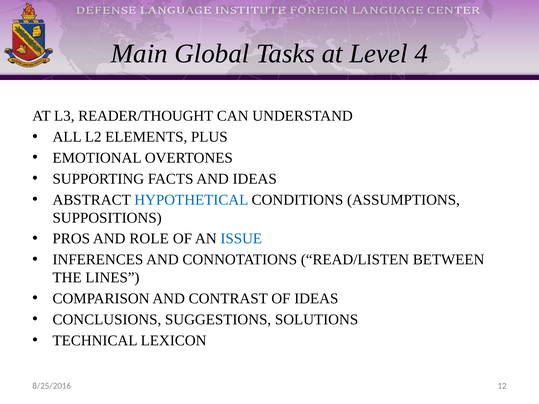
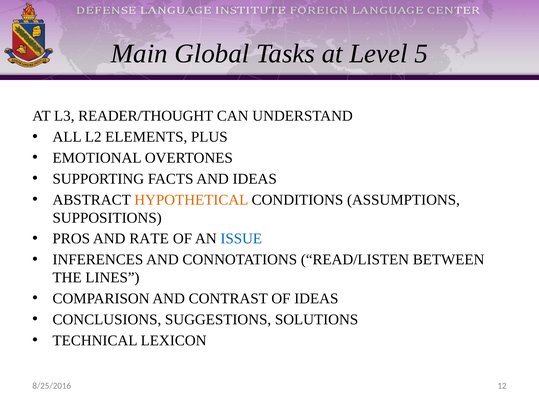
4: 4 -> 5
HYPOTHETICAL colour: blue -> orange
ROLE: ROLE -> RATE
